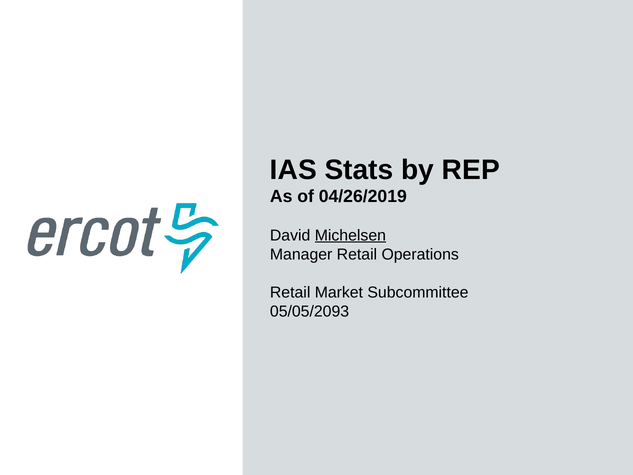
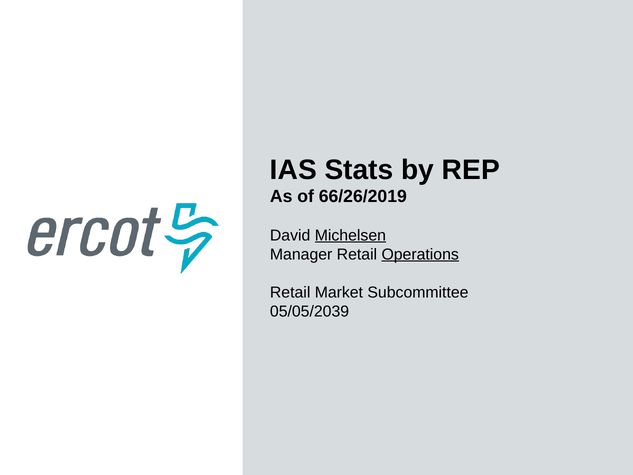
04/26/2019: 04/26/2019 -> 66/26/2019
Operations underline: none -> present
05/05/2093: 05/05/2093 -> 05/05/2039
